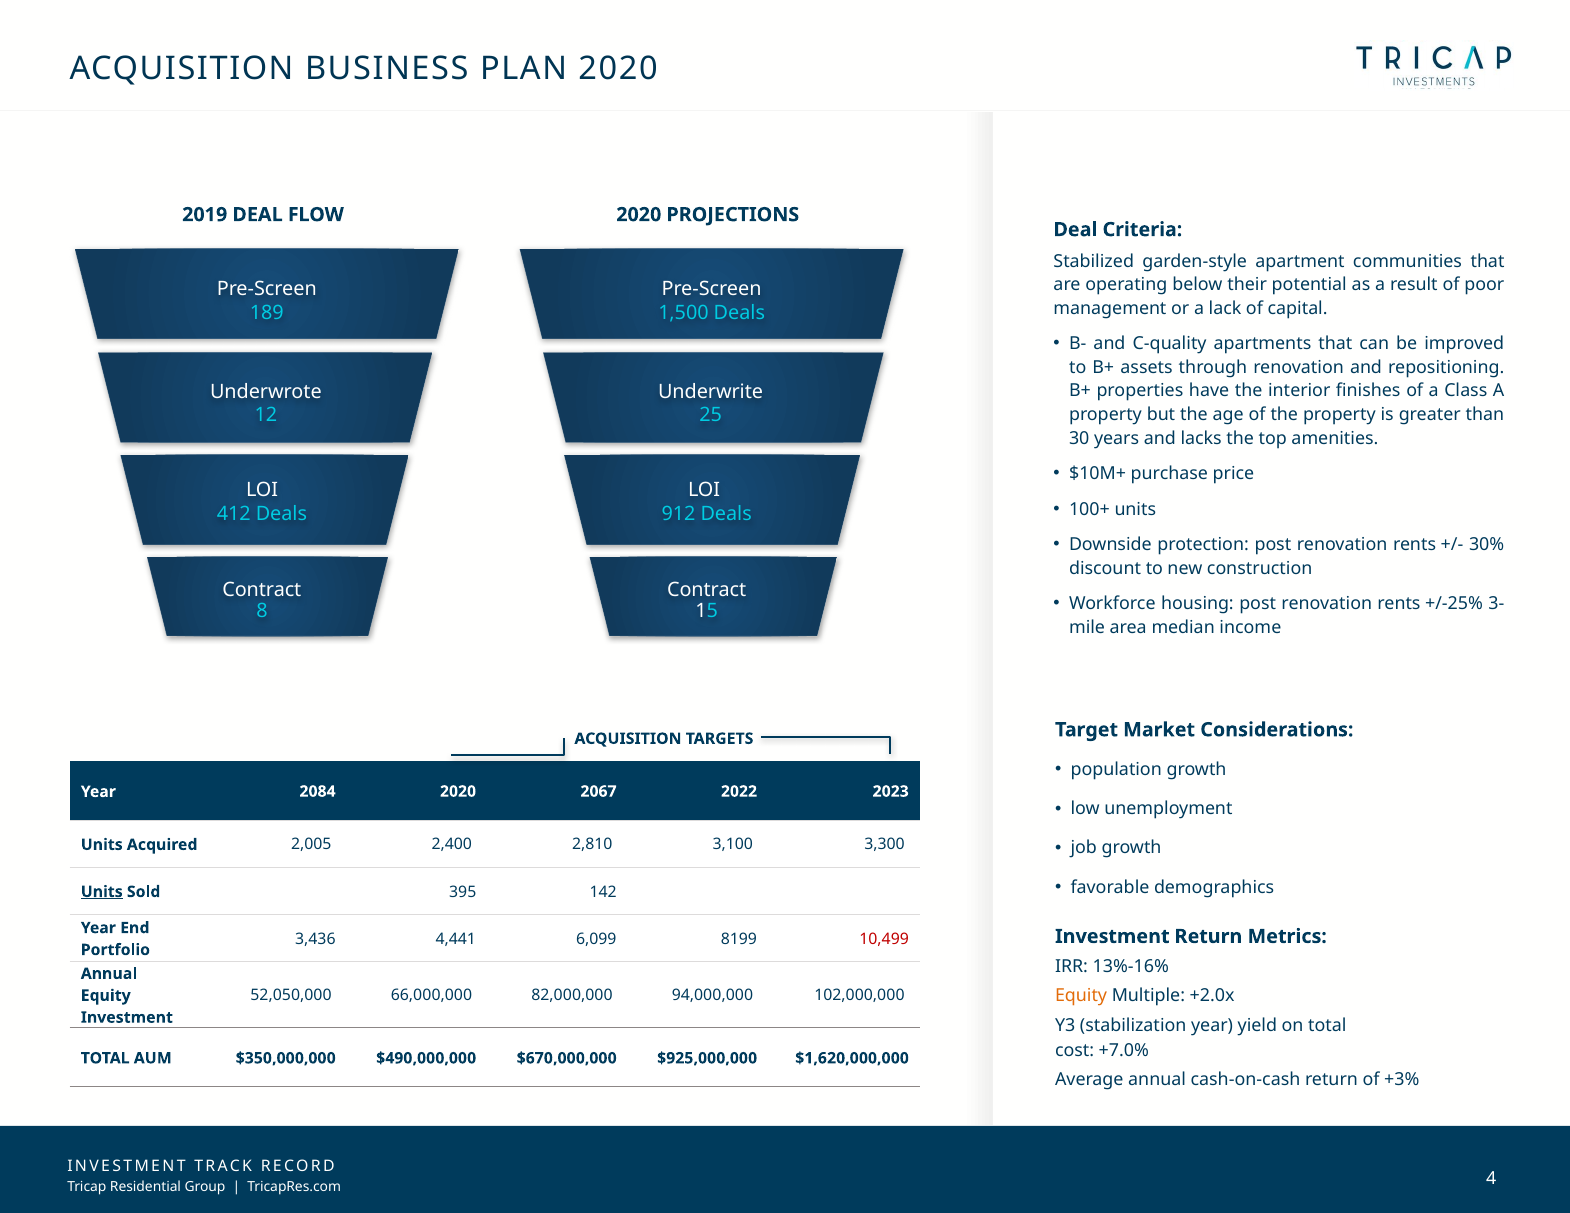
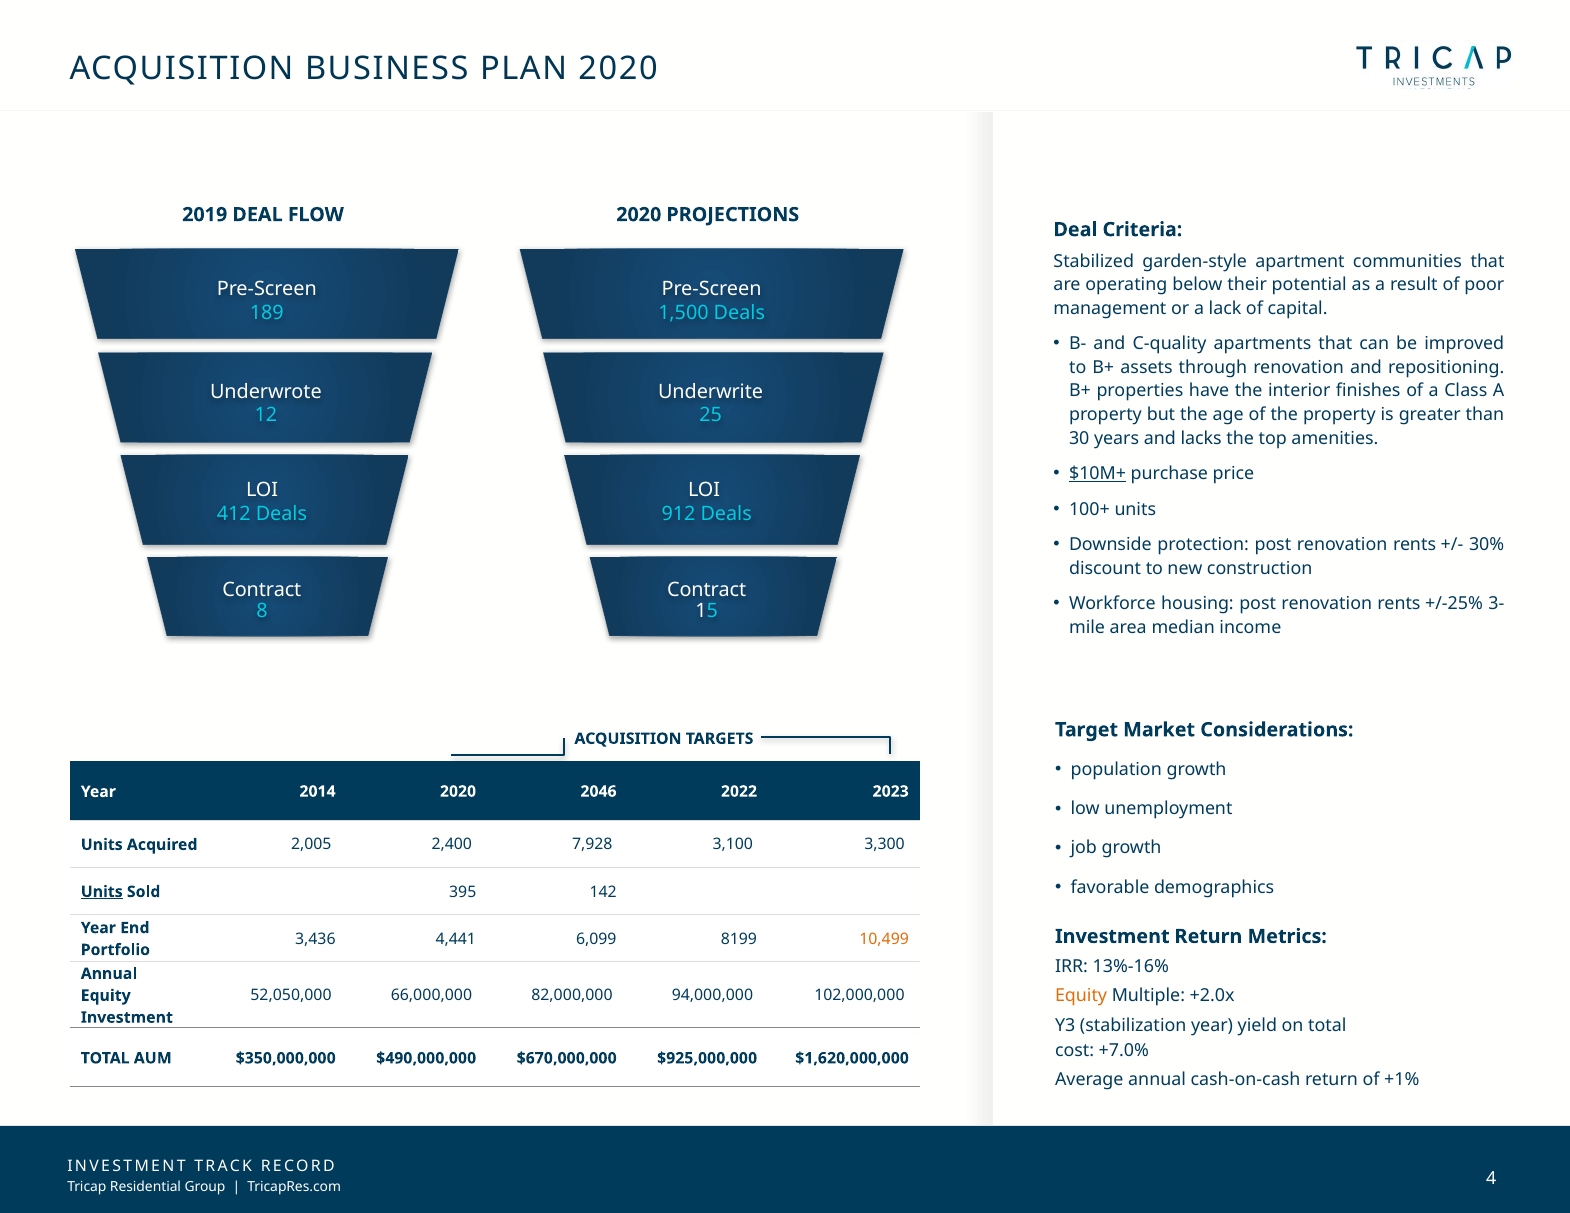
$10M+ underline: none -> present
2084: 2084 -> 2014
2067: 2067 -> 2046
2,810: 2,810 -> 7,928
10,499 colour: red -> orange
+3%: +3% -> +1%
